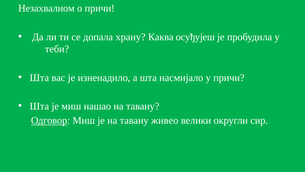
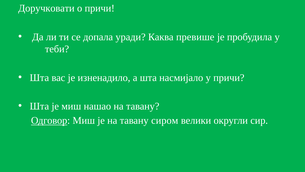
Незахвалном: Незахвалном -> Доручковати
храну: храну -> уради
осуђујеш: осуђујеш -> превише
живео: живео -> сиром
